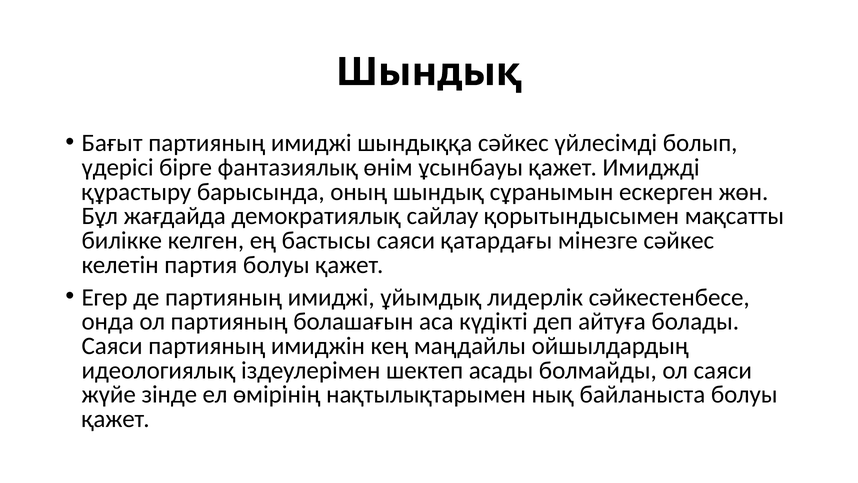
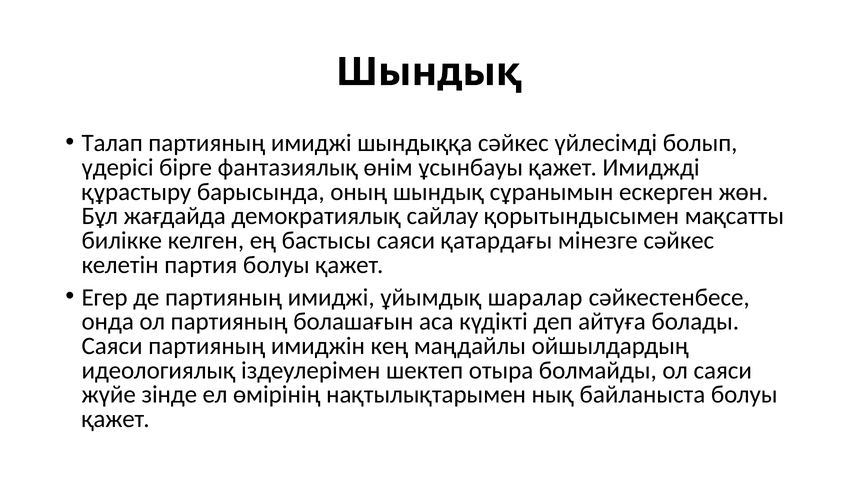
Бағыт: Бағыт -> Талап
лидерлiк: лидерлiк -> шаралар
асады: асады -> отыра
